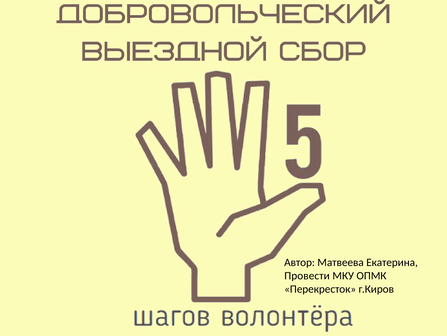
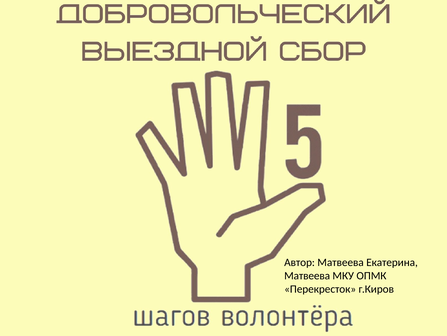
Провести at (307, 275): Провести -> Матвеева
